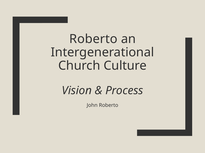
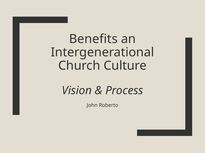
Roberto at (93, 39): Roberto -> Benefits
